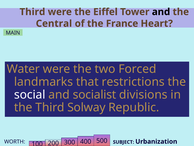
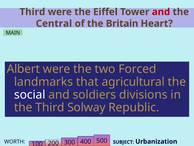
and at (161, 12) colour: black -> red
France: France -> Britain
Water: Water -> Albert
restrictions: restrictions -> agricultural
socialist: socialist -> soldiers
